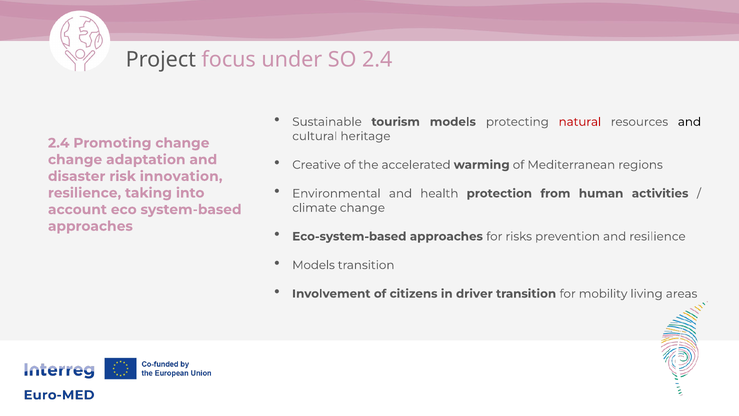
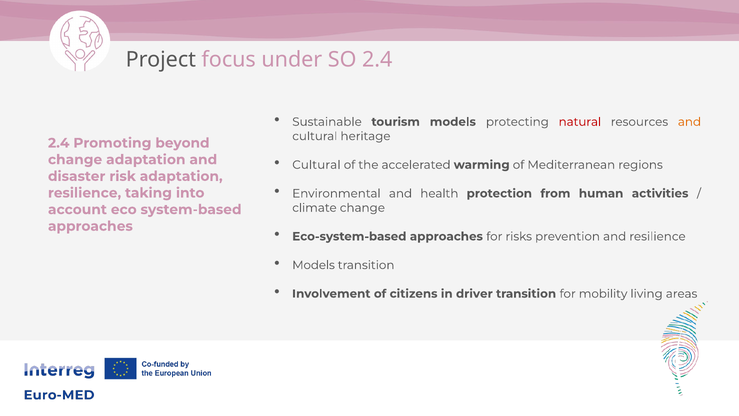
and at (689, 122) colour: black -> orange
Promoting change: change -> beyond
Creative at (316, 165): Creative -> Cultural
risk innovation: innovation -> adaptation
